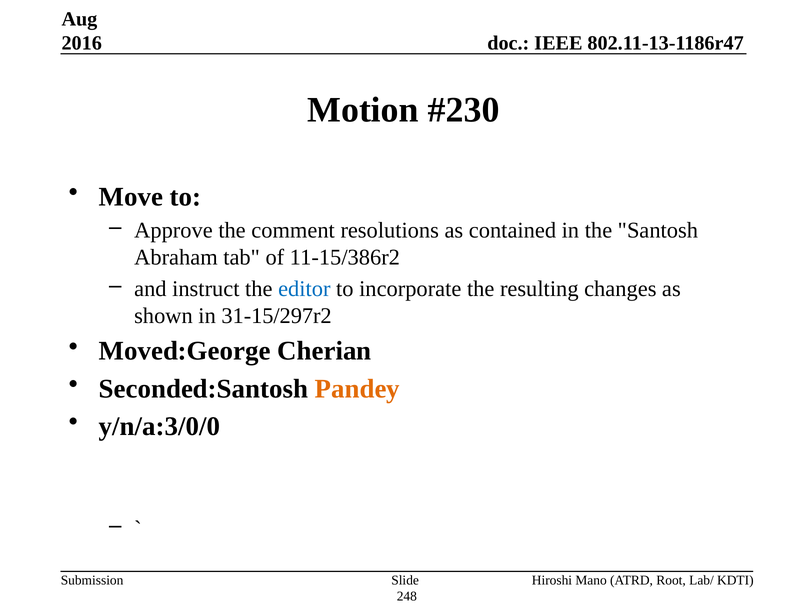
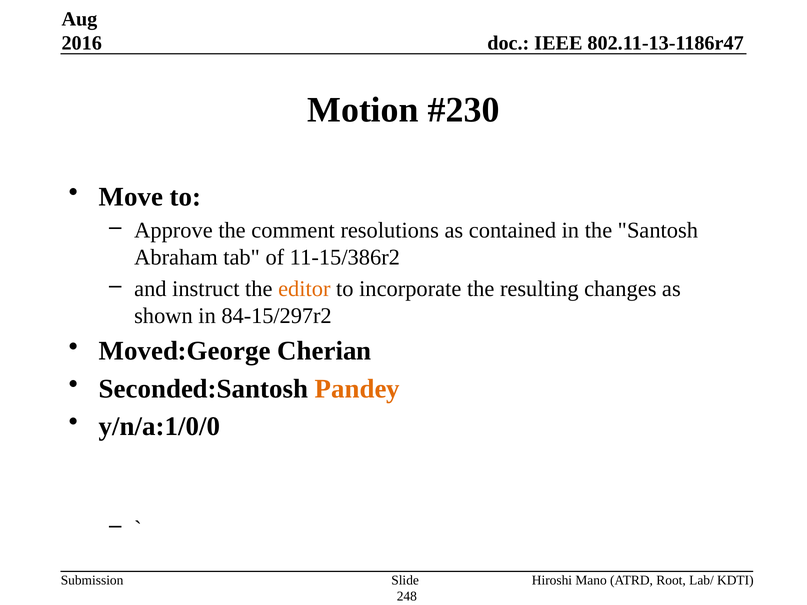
editor colour: blue -> orange
31-15/297r2: 31-15/297r2 -> 84-15/297r2
y/n/a:3/0/0: y/n/a:3/0/0 -> y/n/a:1/0/0
